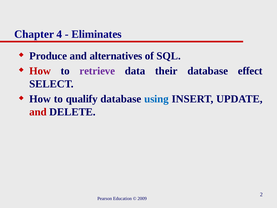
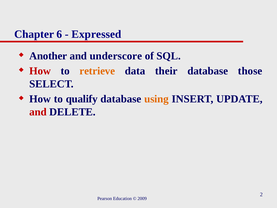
4: 4 -> 6
Eliminates: Eliminates -> Expressed
Produce: Produce -> Another
alternatives: alternatives -> underscore
retrieve colour: purple -> orange
effect: effect -> those
using colour: blue -> orange
